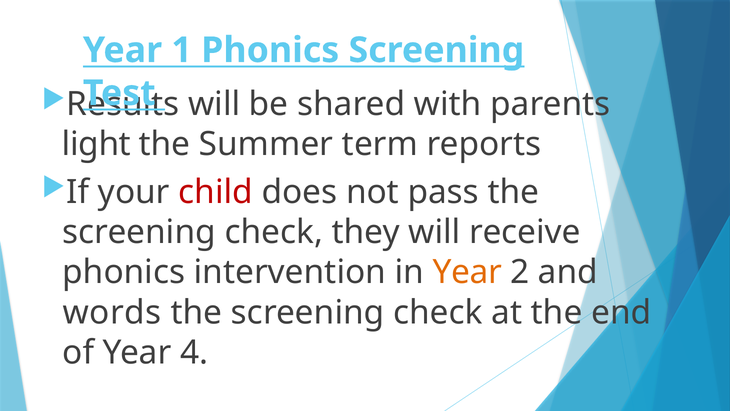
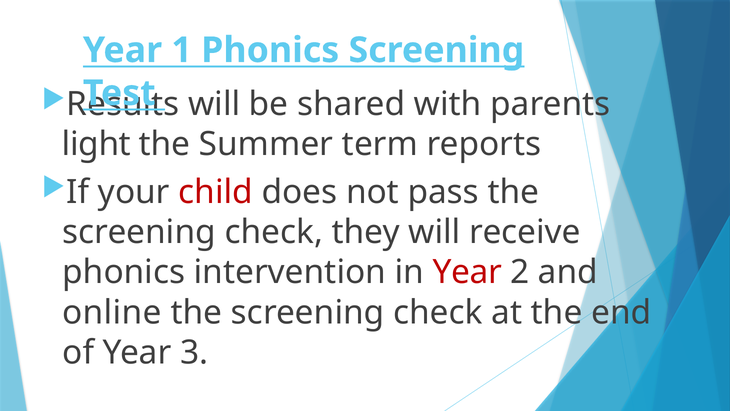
Year at (467, 272) colour: orange -> red
words: words -> online
4: 4 -> 3
